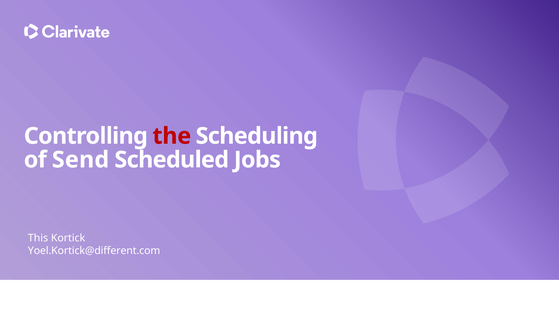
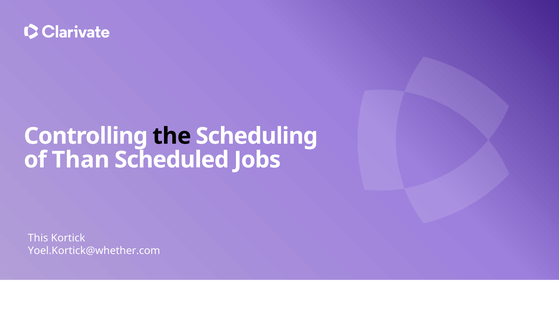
the colour: red -> black
Send: Send -> Than
Yoel.Kortick@different.com: Yoel.Kortick@different.com -> Yoel.Kortick@whether.com
